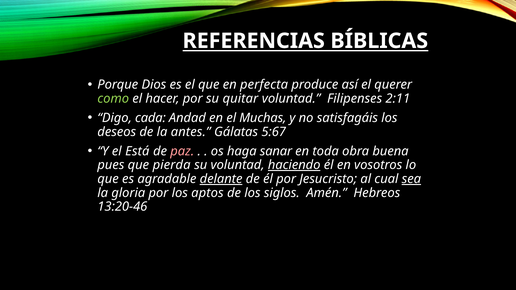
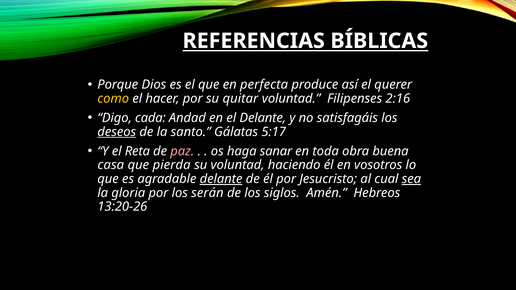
como colour: light green -> yellow
2:11: 2:11 -> 2:16
el Muchas: Muchas -> Delante
deseos underline: none -> present
antes: antes -> santo
5:67: 5:67 -> 5:17
Está: Está -> Reta
pues: pues -> casa
haciendo underline: present -> none
aptos: aptos -> serán
13:20-46: 13:20-46 -> 13:20-26
